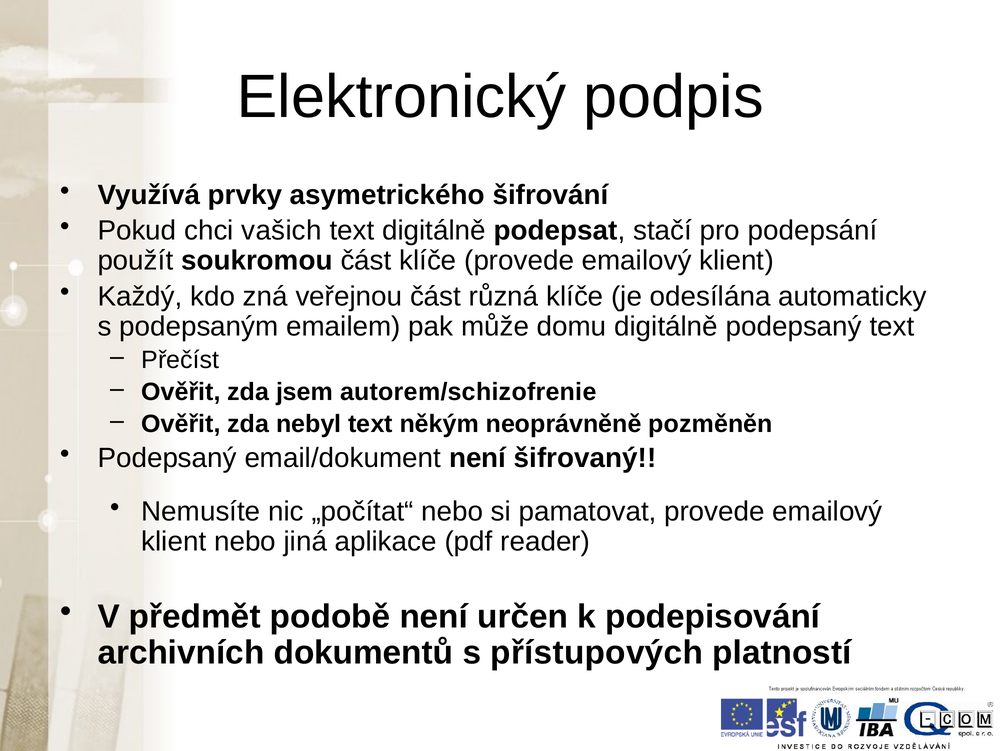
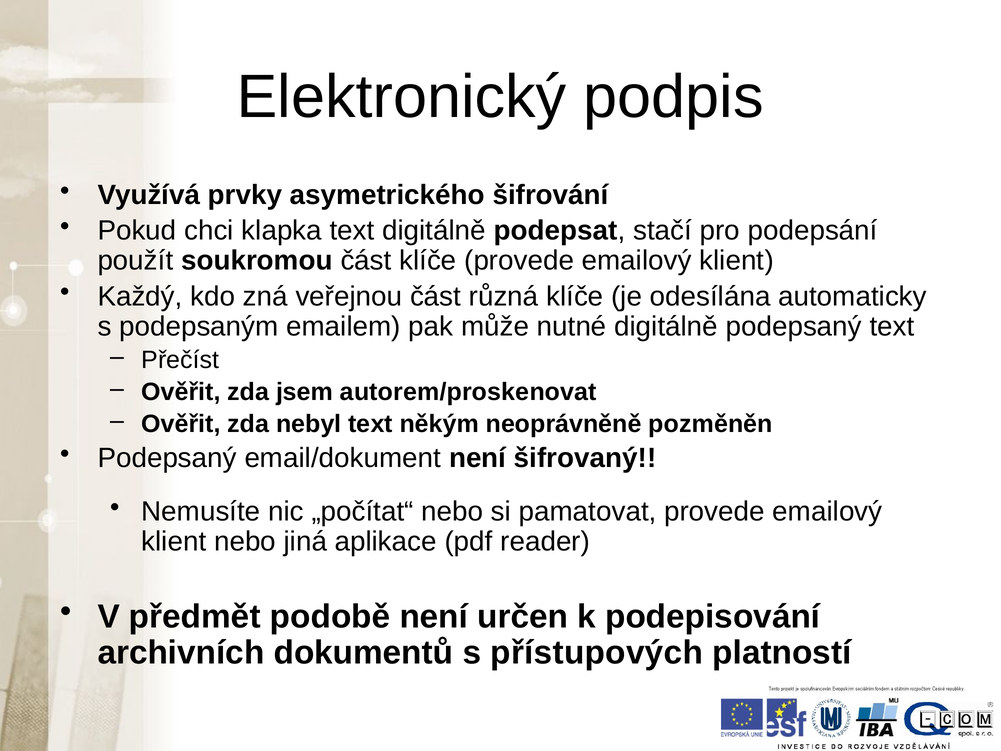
vašich: vašich -> klapka
domu: domu -> nutné
autorem/schizofrenie: autorem/schizofrenie -> autorem/proskenovat
